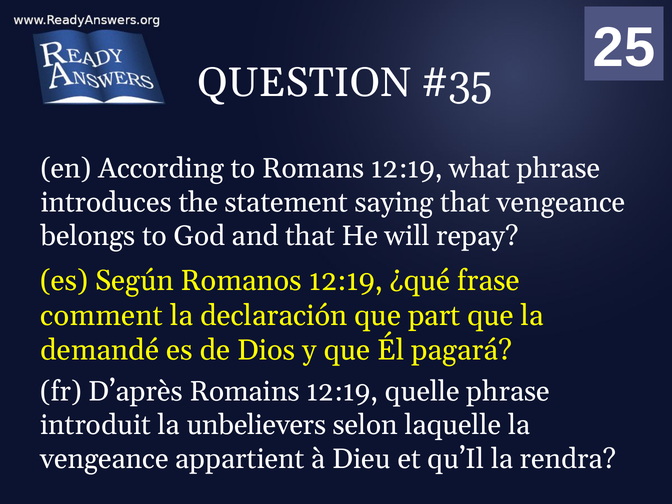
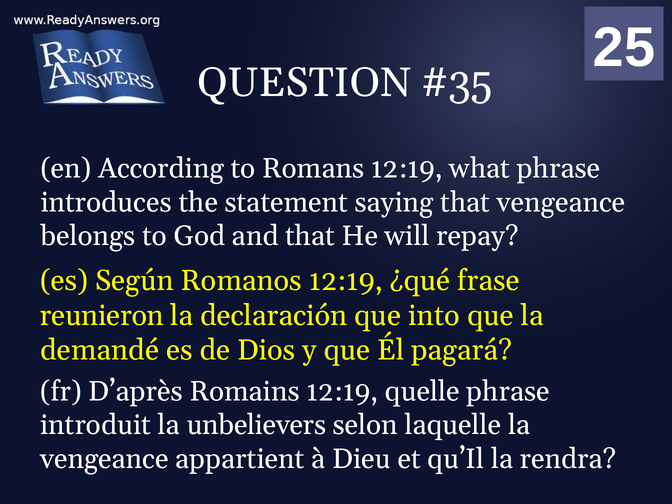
comment: comment -> reunieron
part: part -> into
